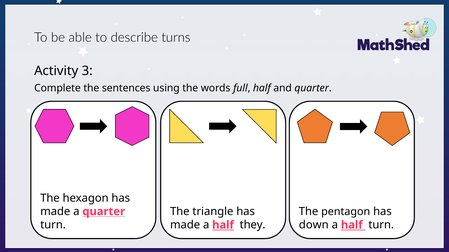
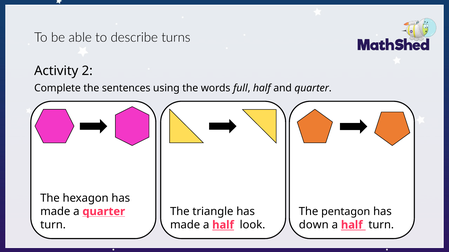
3: 3 -> 2
they: they -> look
